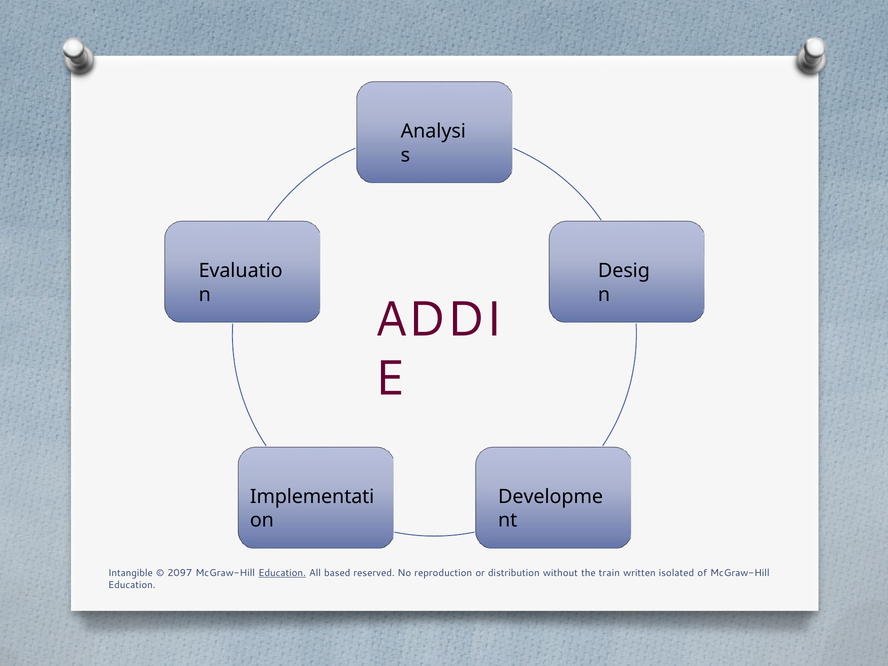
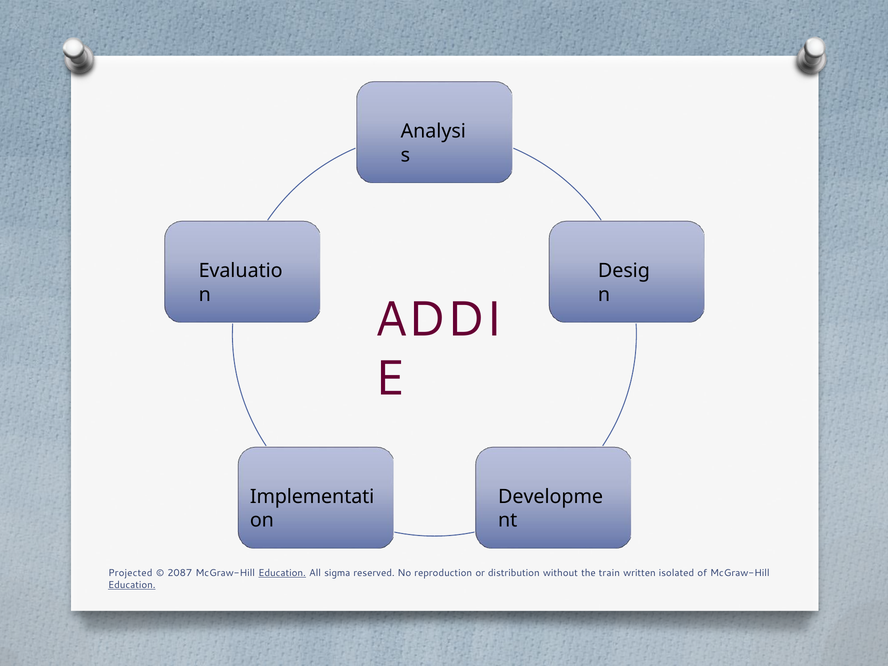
Intangible: Intangible -> Projected
2097: 2097 -> 2087
based: based -> sigma
Education at (132, 585) underline: none -> present
